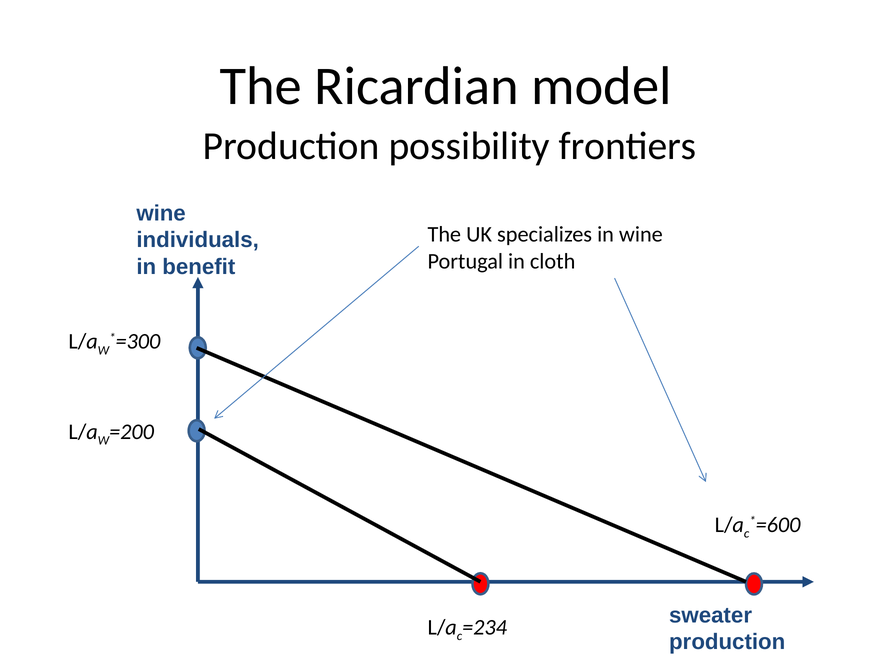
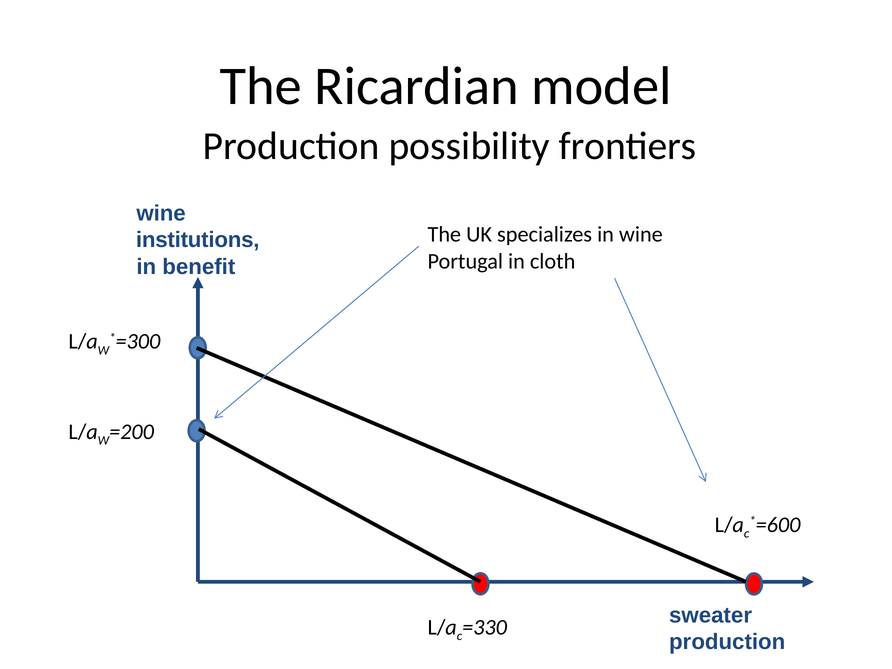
individuals: individuals -> institutions
=234: =234 -> =330
